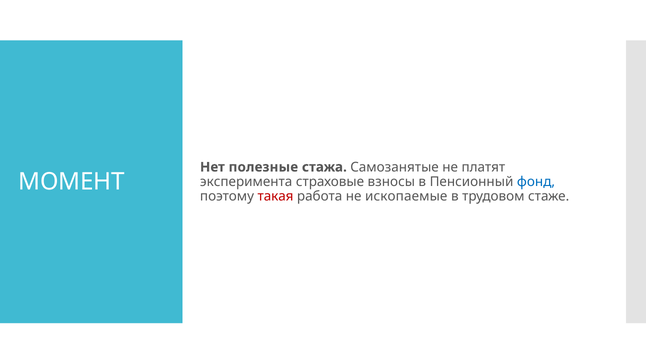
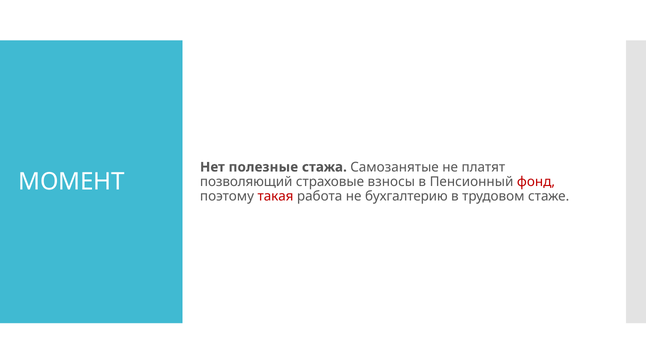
эксперимента: эксперимента -> позволяющий
фонд colour: blue -> red
ископаемые: ископаемые -> бухгалтерию
